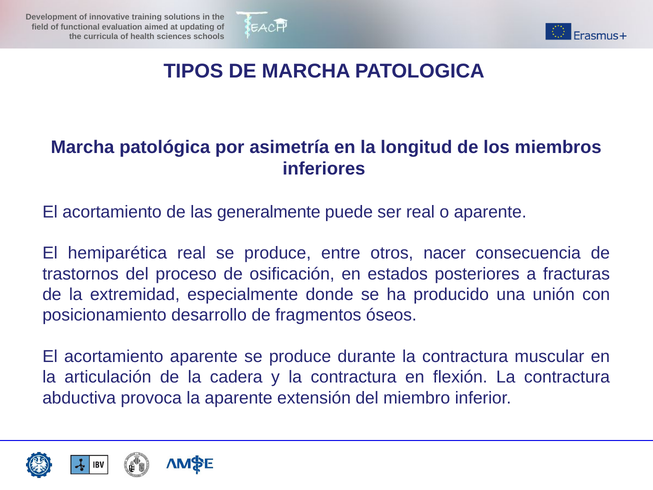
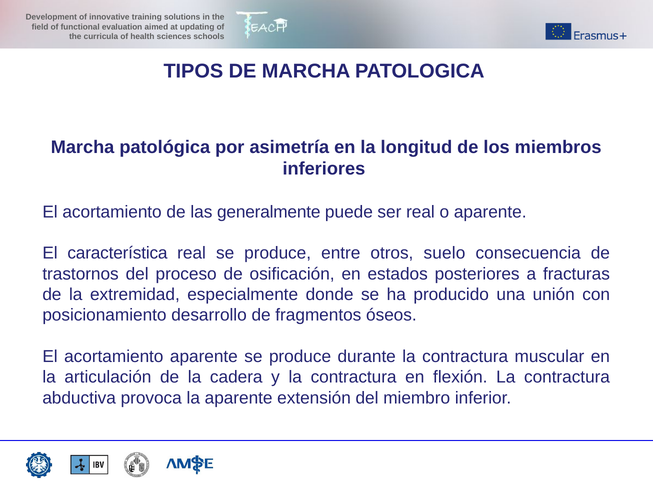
hemiparética: hemiparética -> característica
nacer: nacer -> suelo
